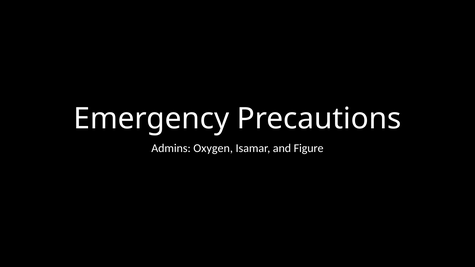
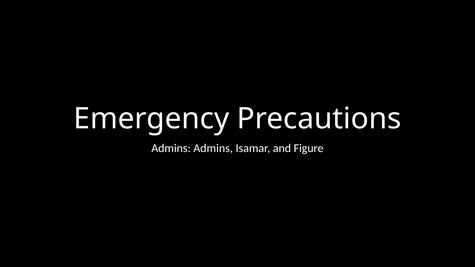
Admins Oxygen: Oxygen -> Admins
